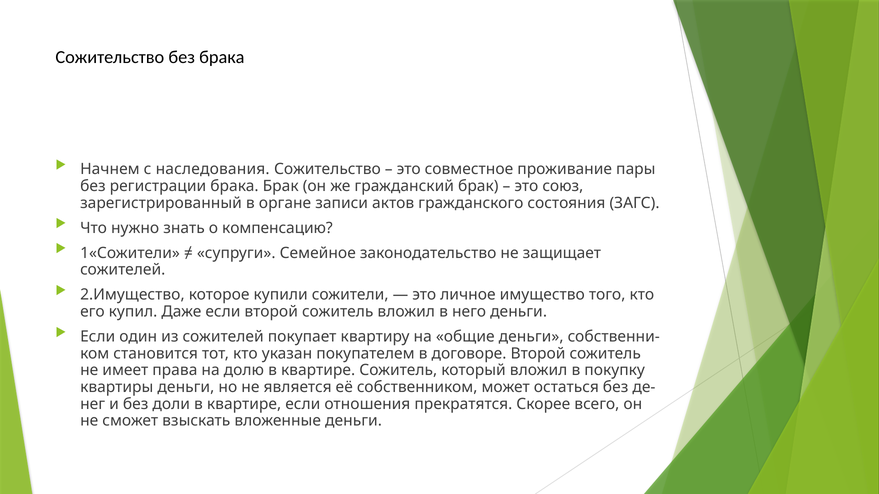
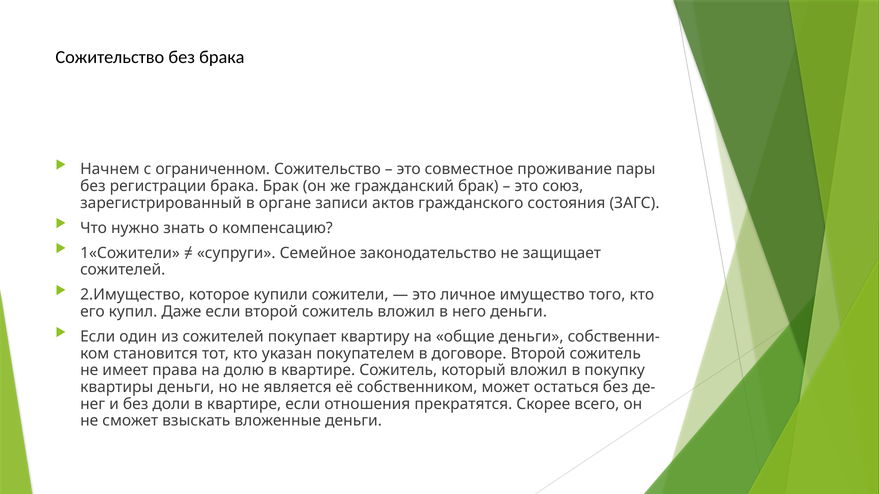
наследования: наследования -> ограниченном
